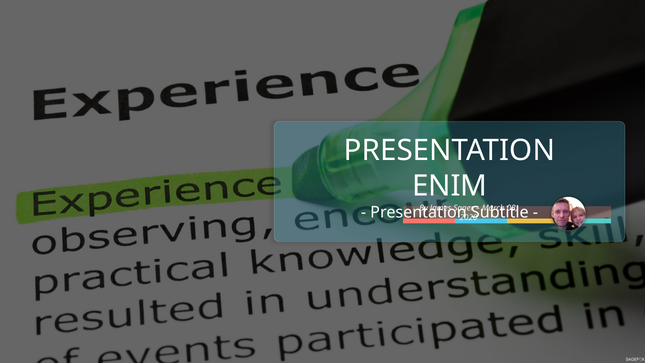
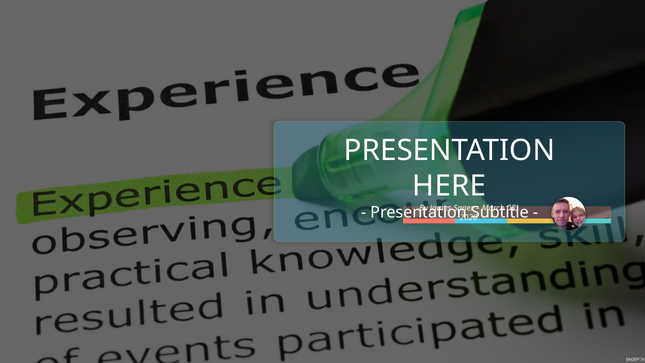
ENIM: ENIM -> HERE
